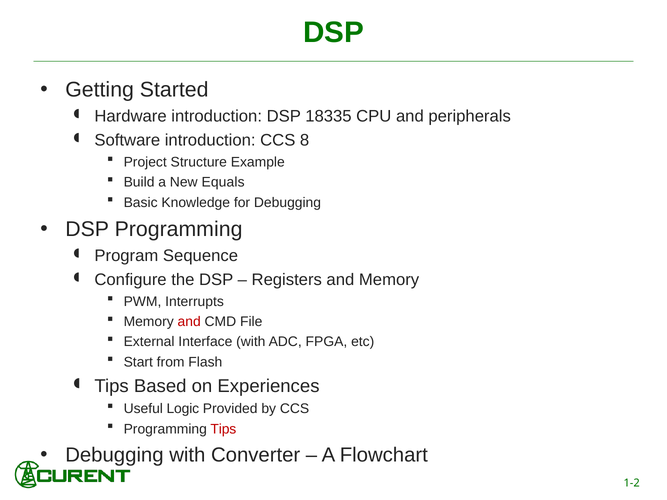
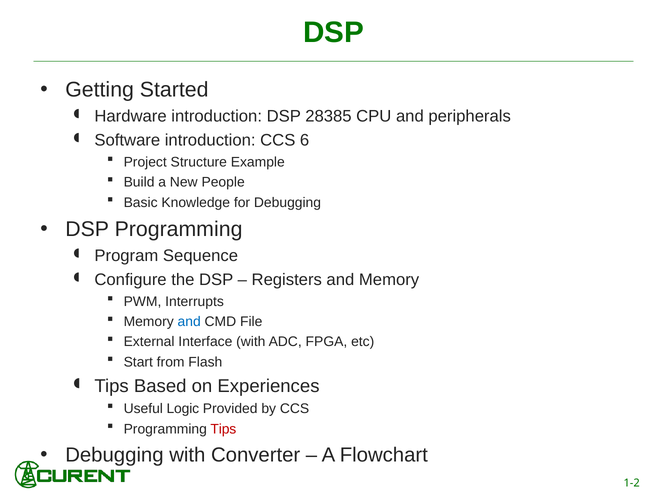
18335: 18335 -> 28385
8: 8 -> 6
Equals: Equals -> People
and at (189, 322) colour: red -> blue
